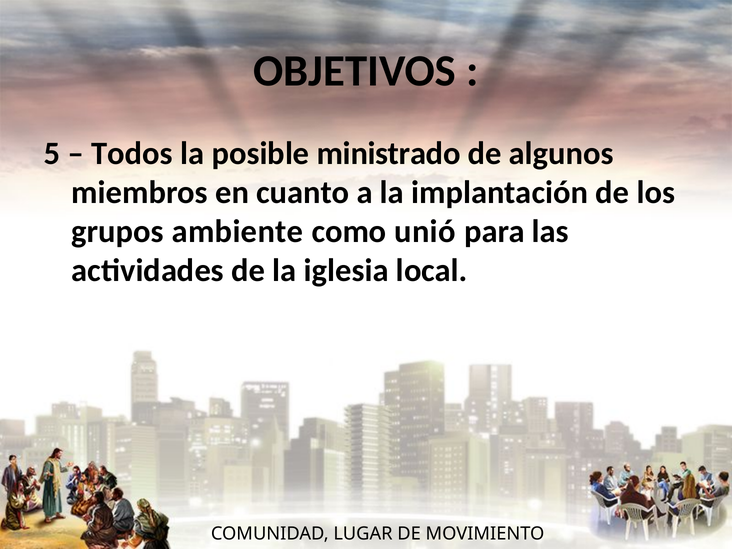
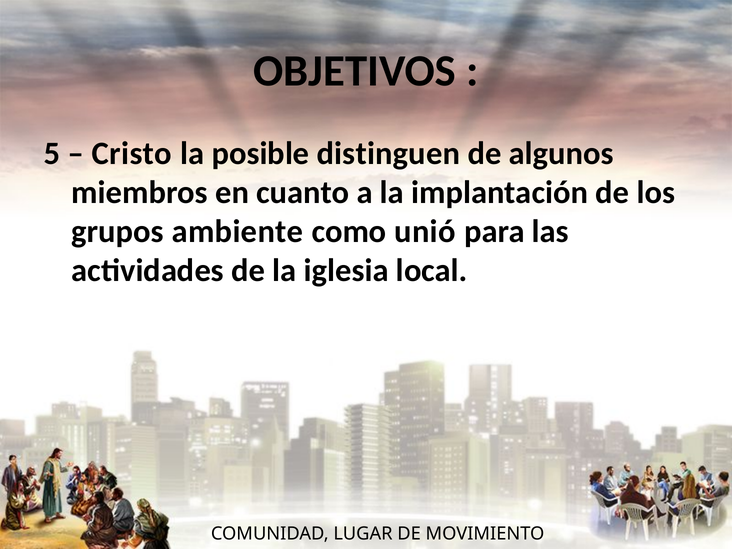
Todos: Todos -> Cristo
ministrado: ministrado -> distinguen
